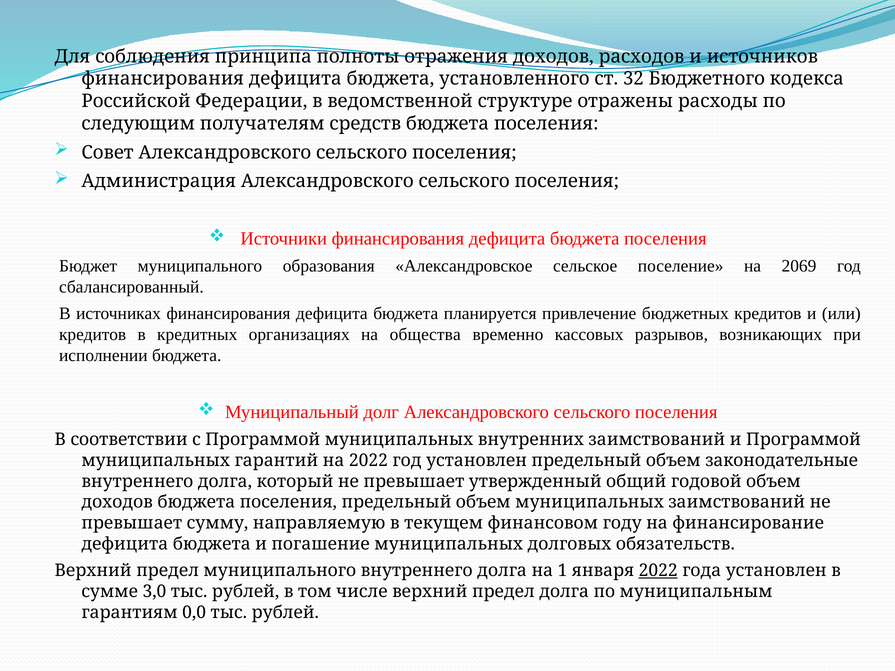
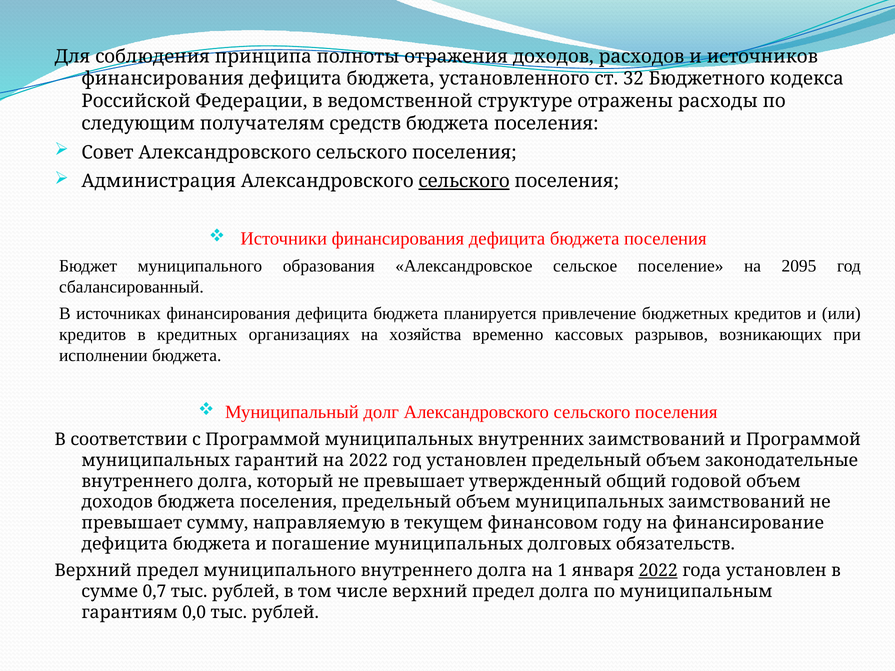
сельского at (464, 181) underline: none -> present
2069: 2069 -> 2095
общества: общества -> хозяйства
3,0: 3,0 -> 0,7
